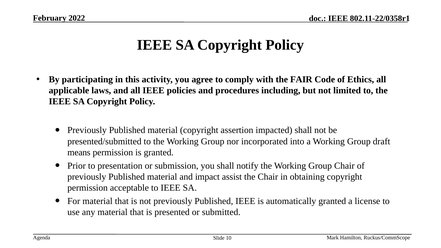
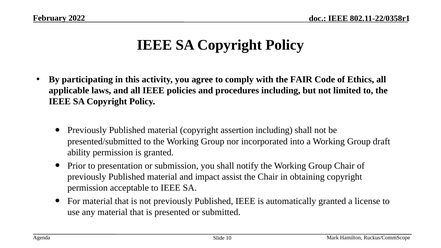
assertion impacted: impacted -> including
means: means -> ability
